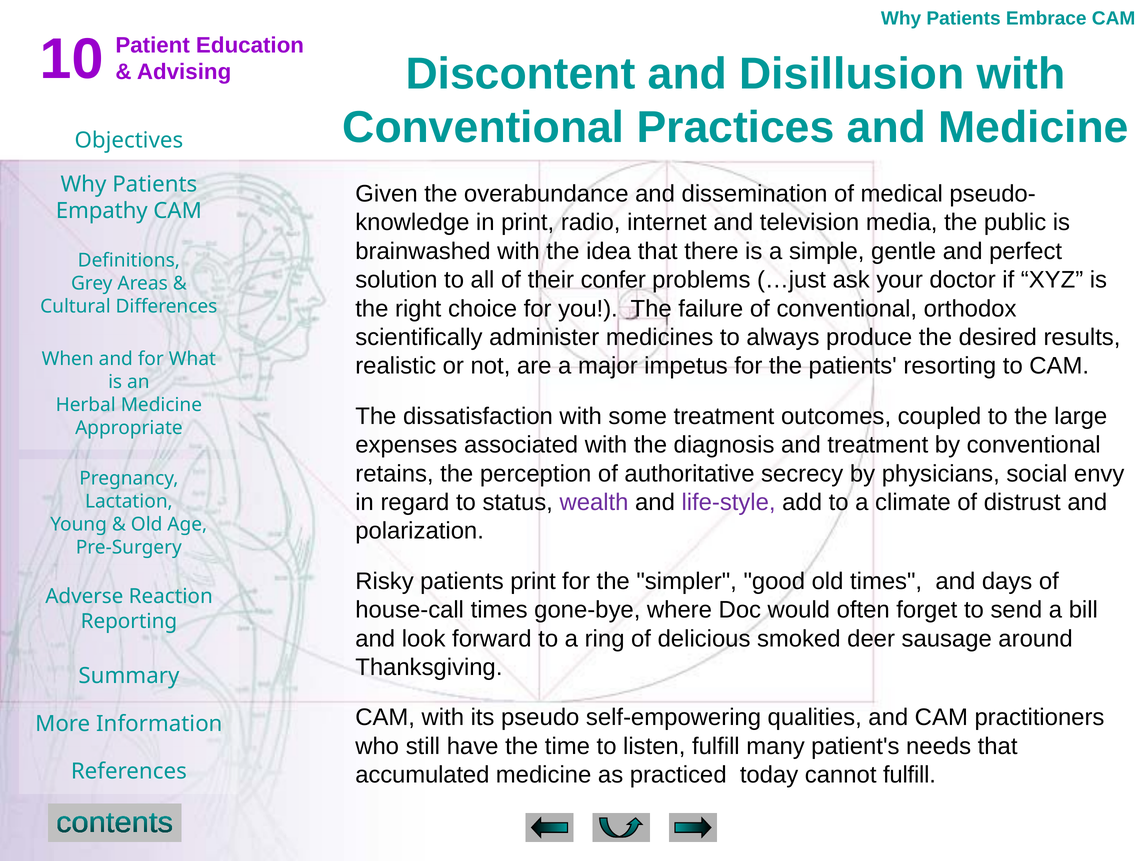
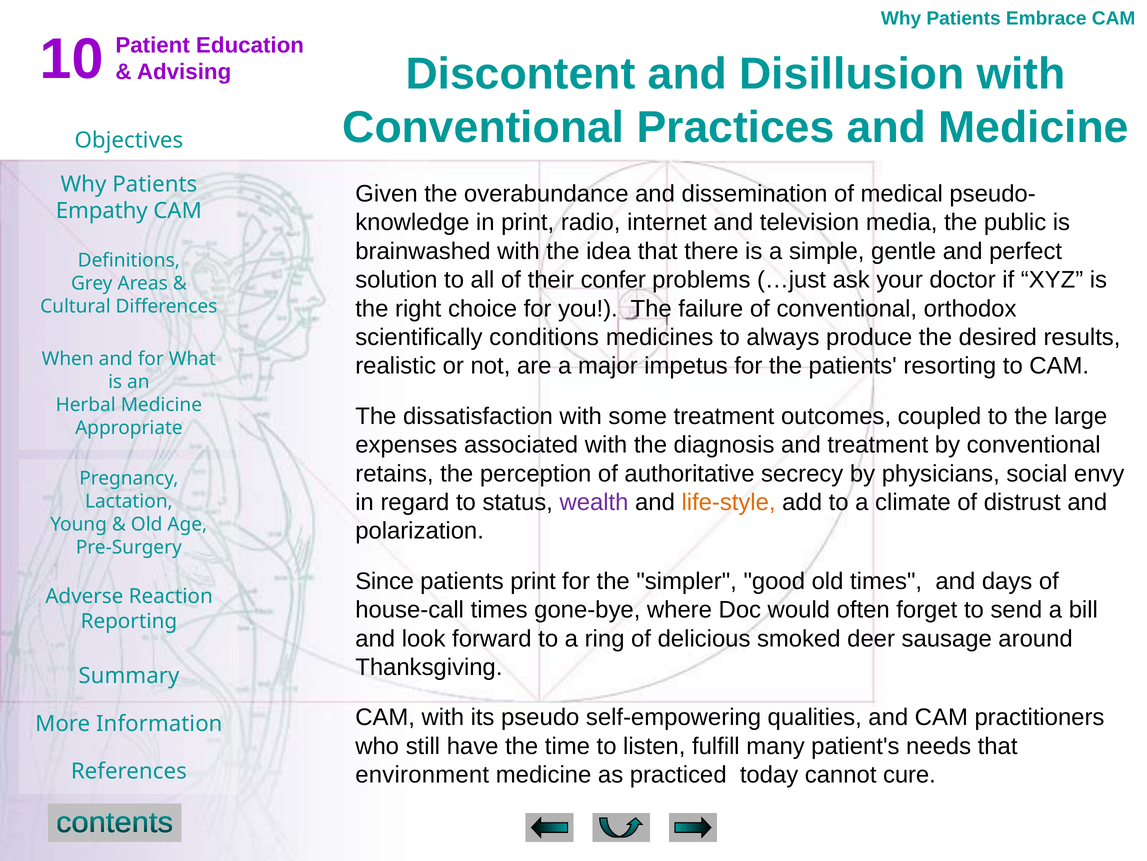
administer: administer -> conditions
life-style colour: purple -> orange
Risky: Risky -> Since
accumulated: accumulated -> environment
cannot fulfill: fulfill -> cure
